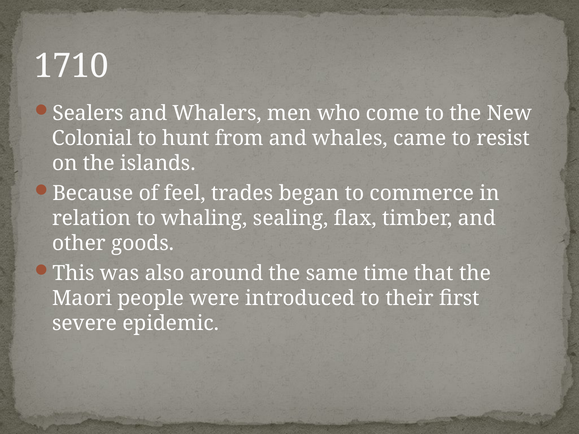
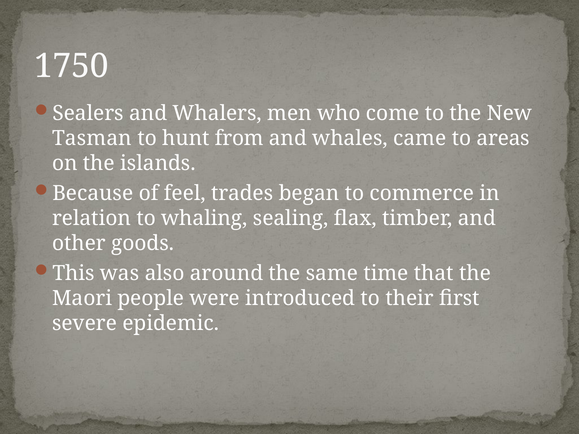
1710: 1710 -> 1750
Colonial: Colonial -> Tasman
resist: resist -> areas
